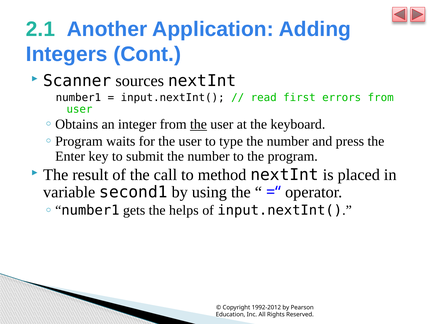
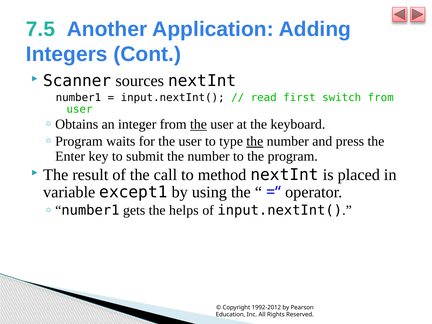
2.1: 2.1 -> 7.5
errors: errors -> switch
the at (255, 141) underline: none -> present
second1: second1 -> except1
